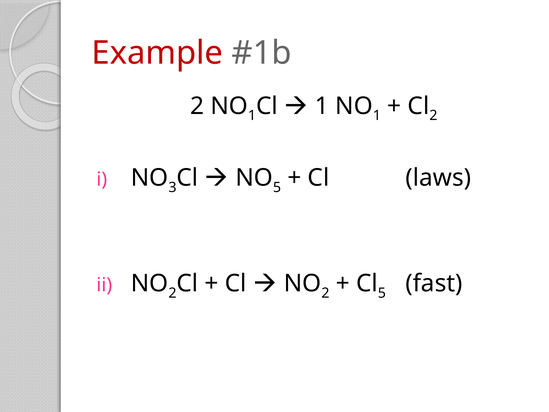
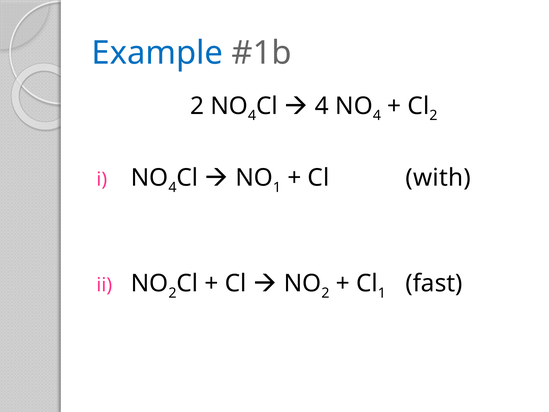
Example colour: red -> blue
1 at (252, 115): 1 -> 4
1 at (322, 106): 1 -> 4
1 at (377, 115): 1 -> 4
3 at (173, 187): 3 -> 4
5 at (277, 187): 5 -> 1
laws: laws -> with
Cl 5: 5 -> 1
